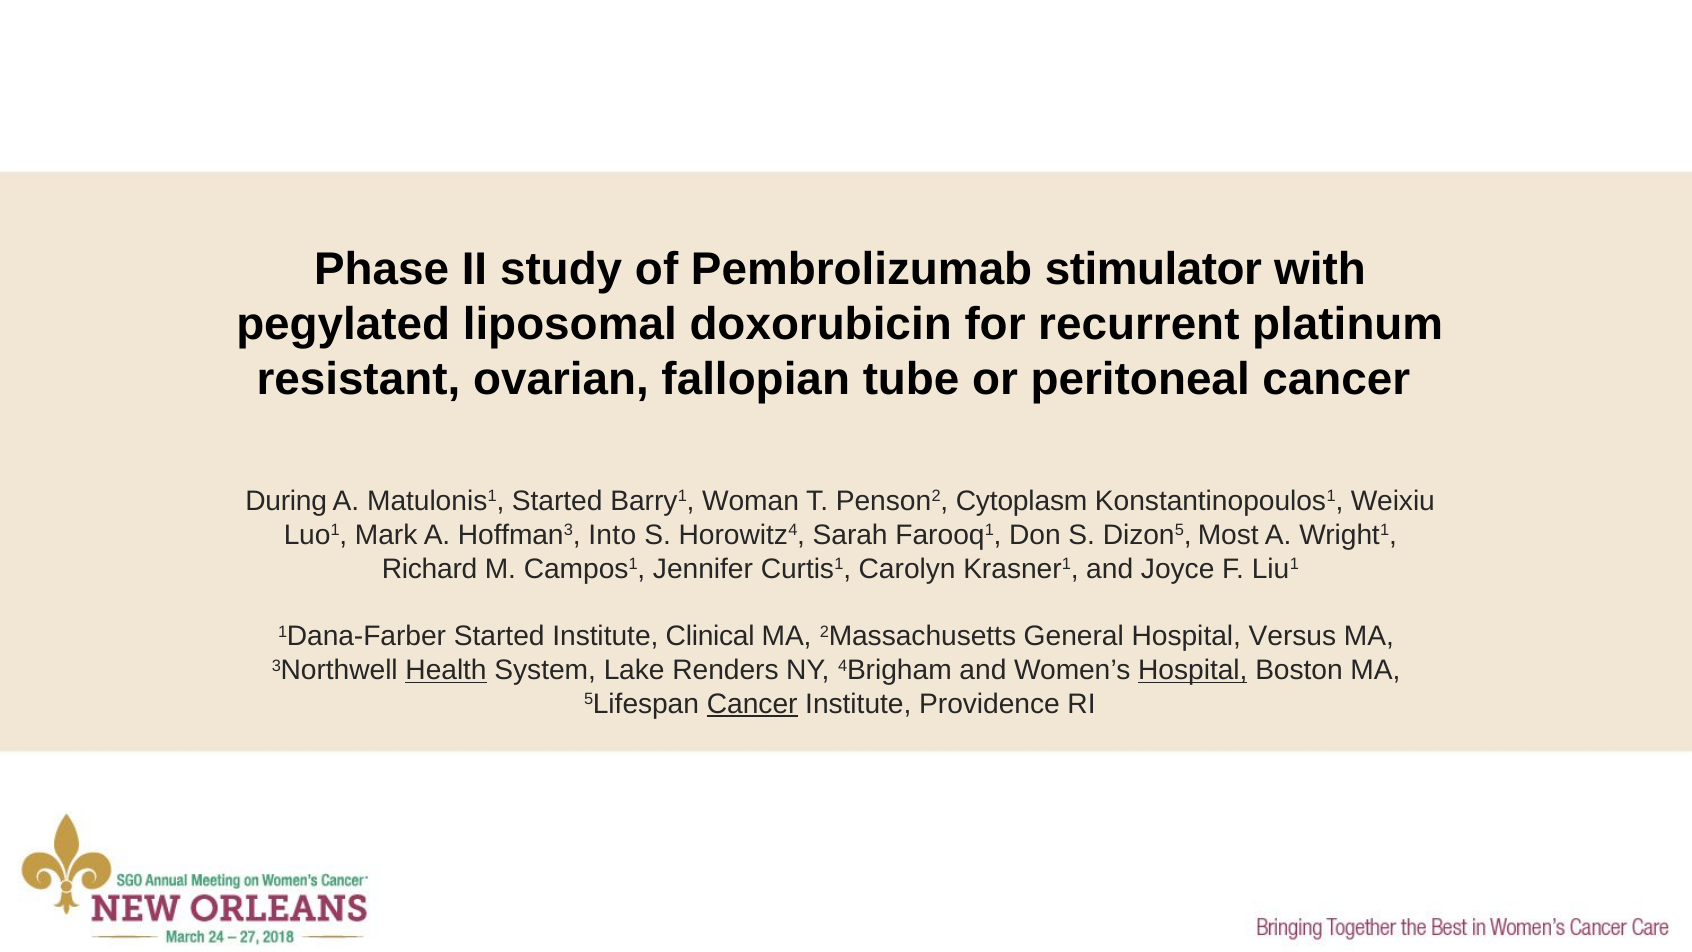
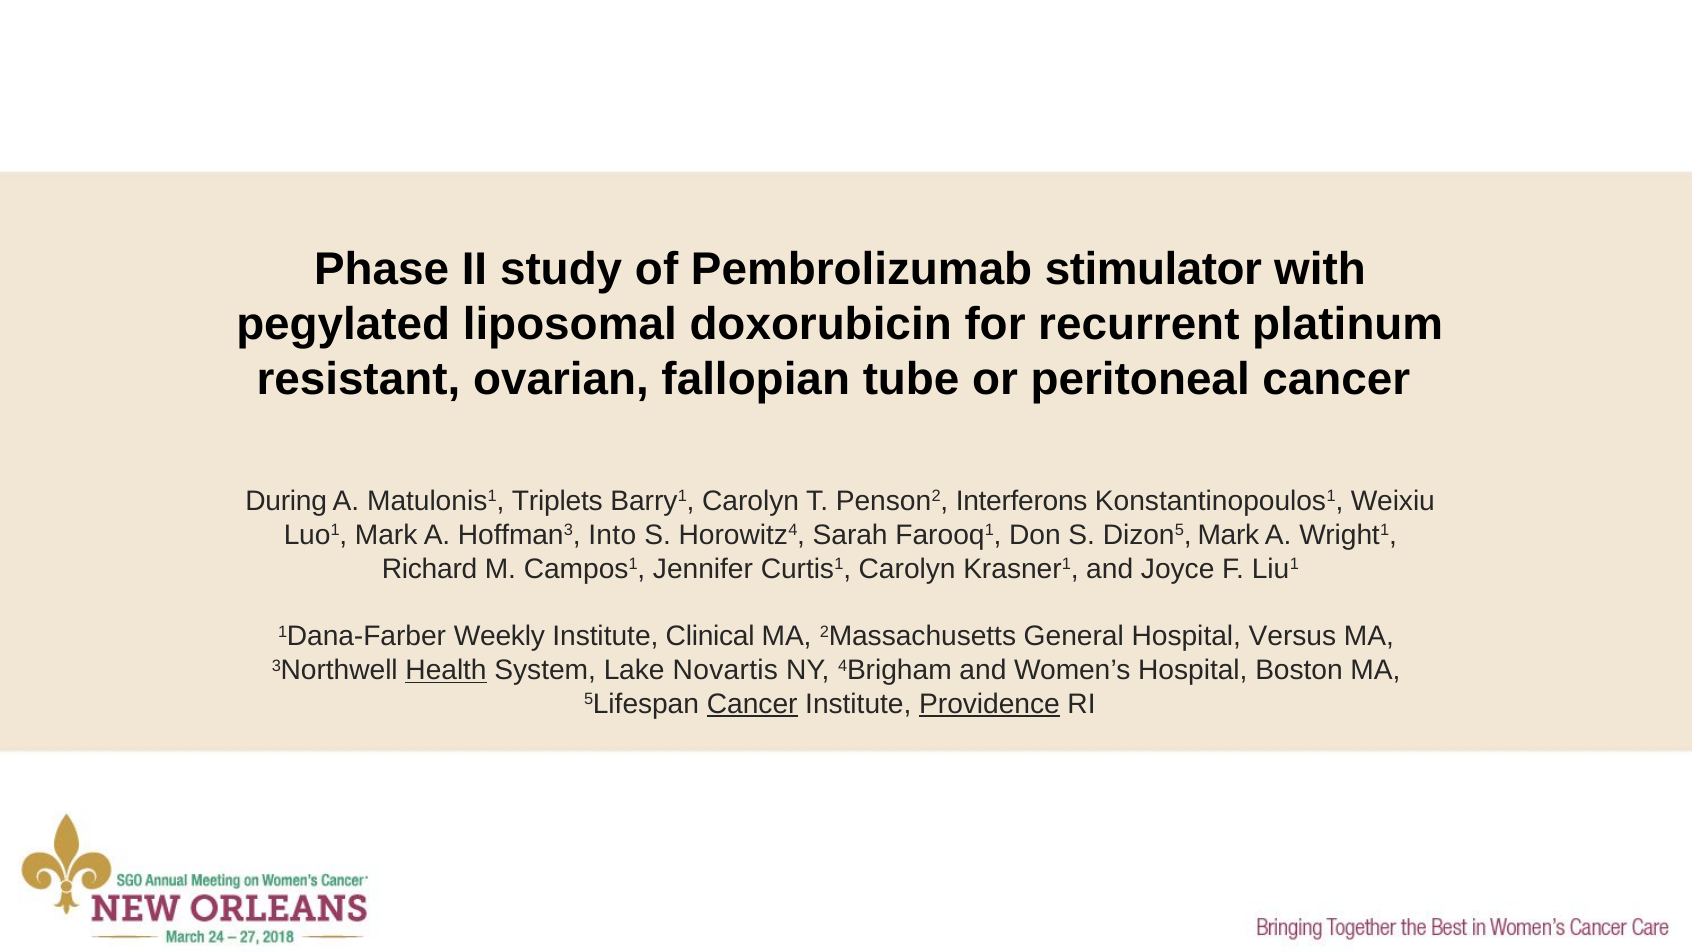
Matulonis1 Started: Started -> Triplets
Barry1 Woman: Woman -> Carolyn
Cytoplasm: Cytoplasm -> Interferons
Dizon5 Most: Most -> Mark
1Dana-Farber Started: Started -> Weekly
Renders: Renders -> Novartis
Hospital at (1193, 670) underline: present -> none
Providence underline: none -> present
